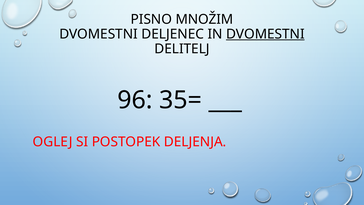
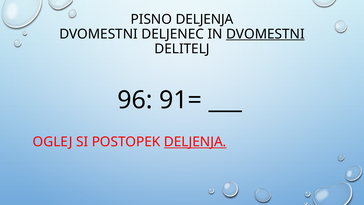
PISNO MNOŽIM: MNOŽIM -> DELJENJA
35=: 35= -> 91=
DELJENJA at (195, 142) underline: none -> present
